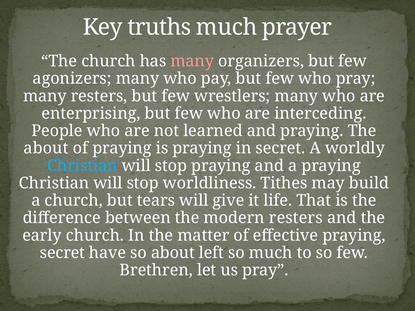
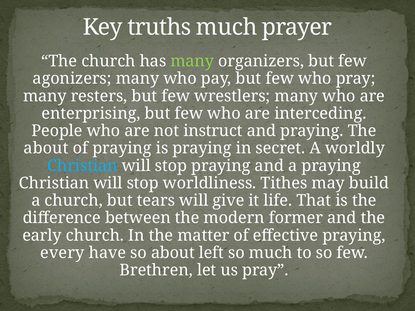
many at (192, 61) colour: pink -> light green
learned: learned -> instruct
modern resters: resters -> former
secret at (62, 253): secret -> every
